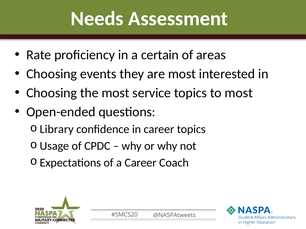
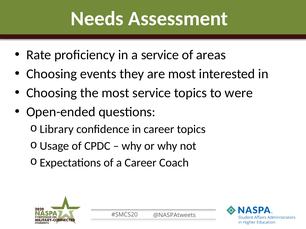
a certain: certain -> service
to most: most -> were
